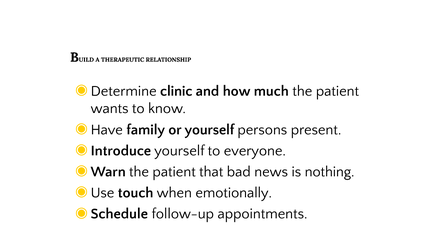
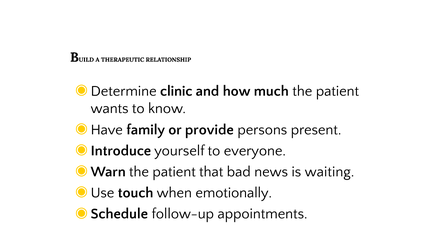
or yourself: yourself -> provide
nothing: nothing -> waiting
